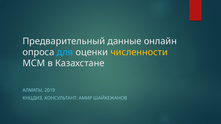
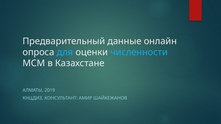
численности colour: yellow -> light blue
